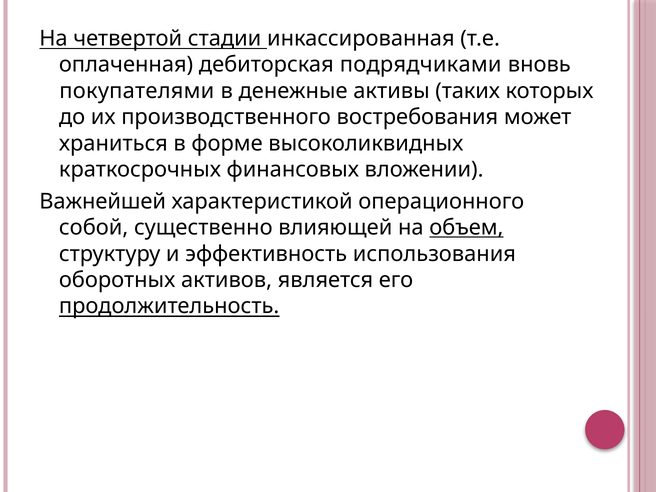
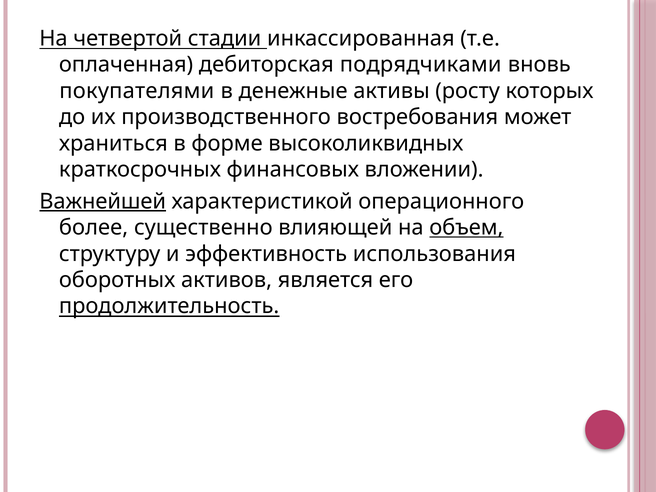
таких: таких -> росту
Важнейшей underline: none -> present
собой: собой -> более
